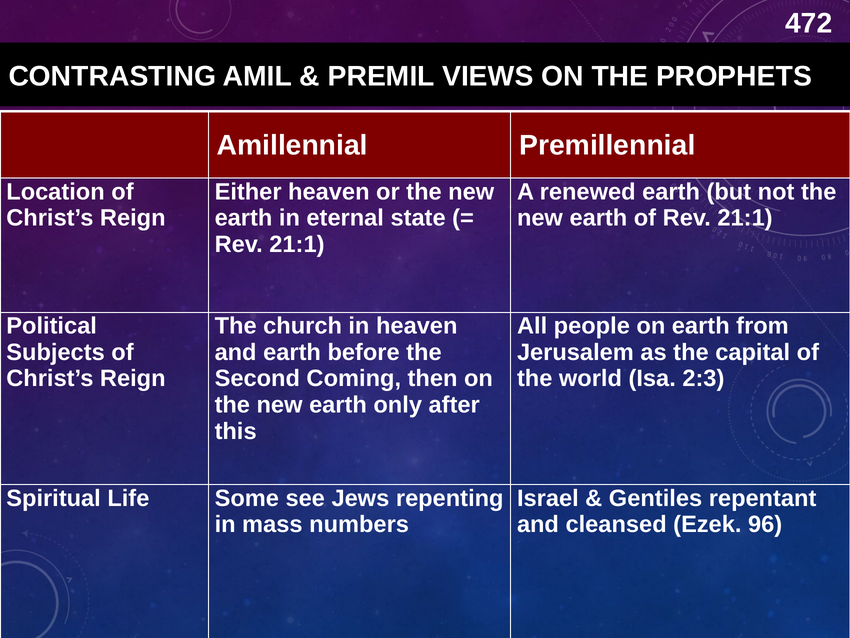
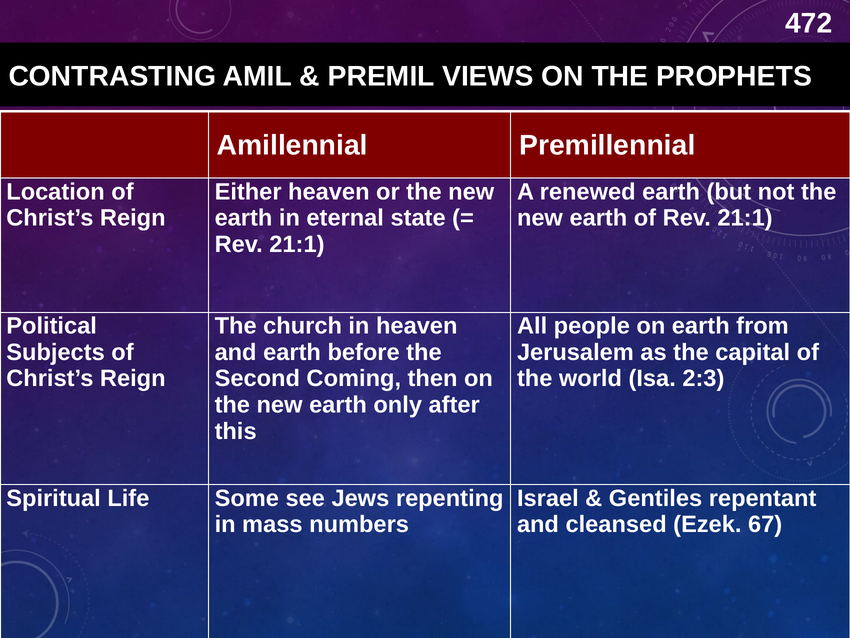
96: 96 -> 67
